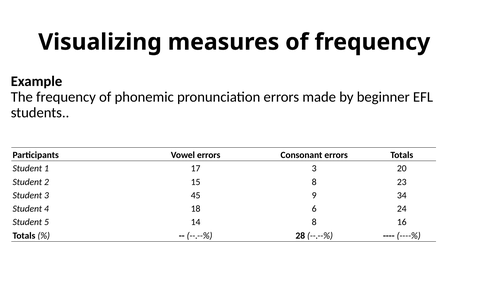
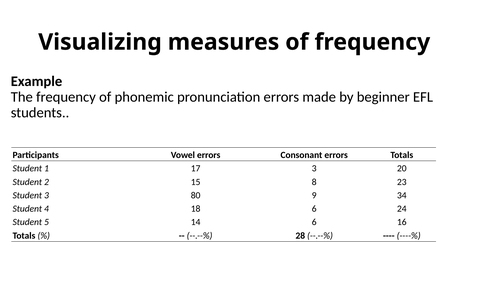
45: 45 -> 80
14 8: 8 -> 6
